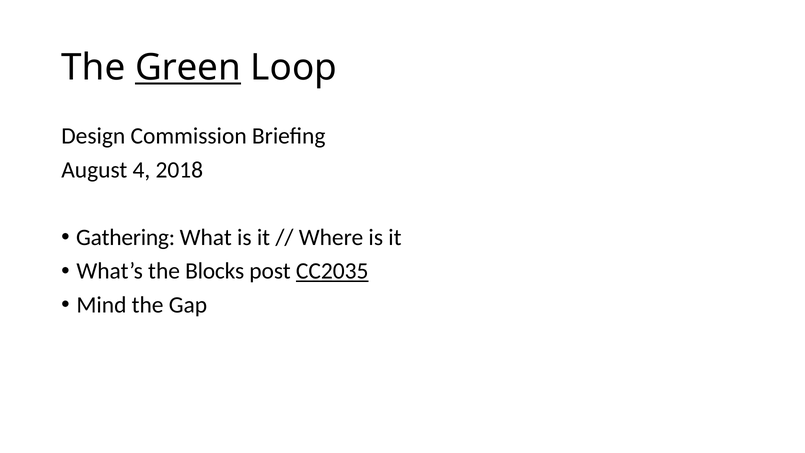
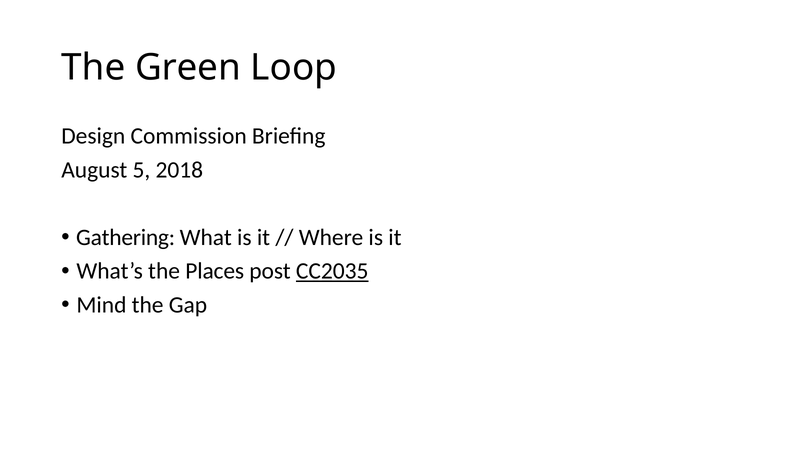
Green underline: present -> none
4: 4 -> 5
Blocks: Blocks -> Places
